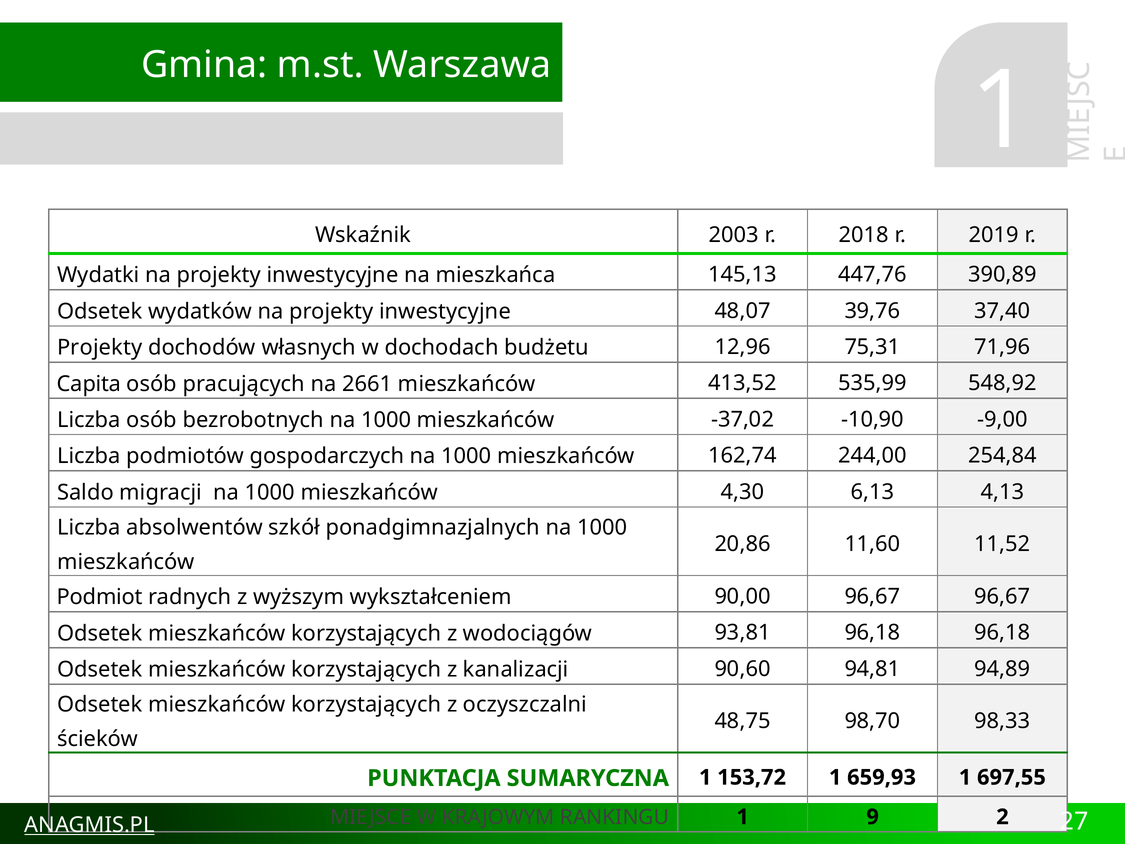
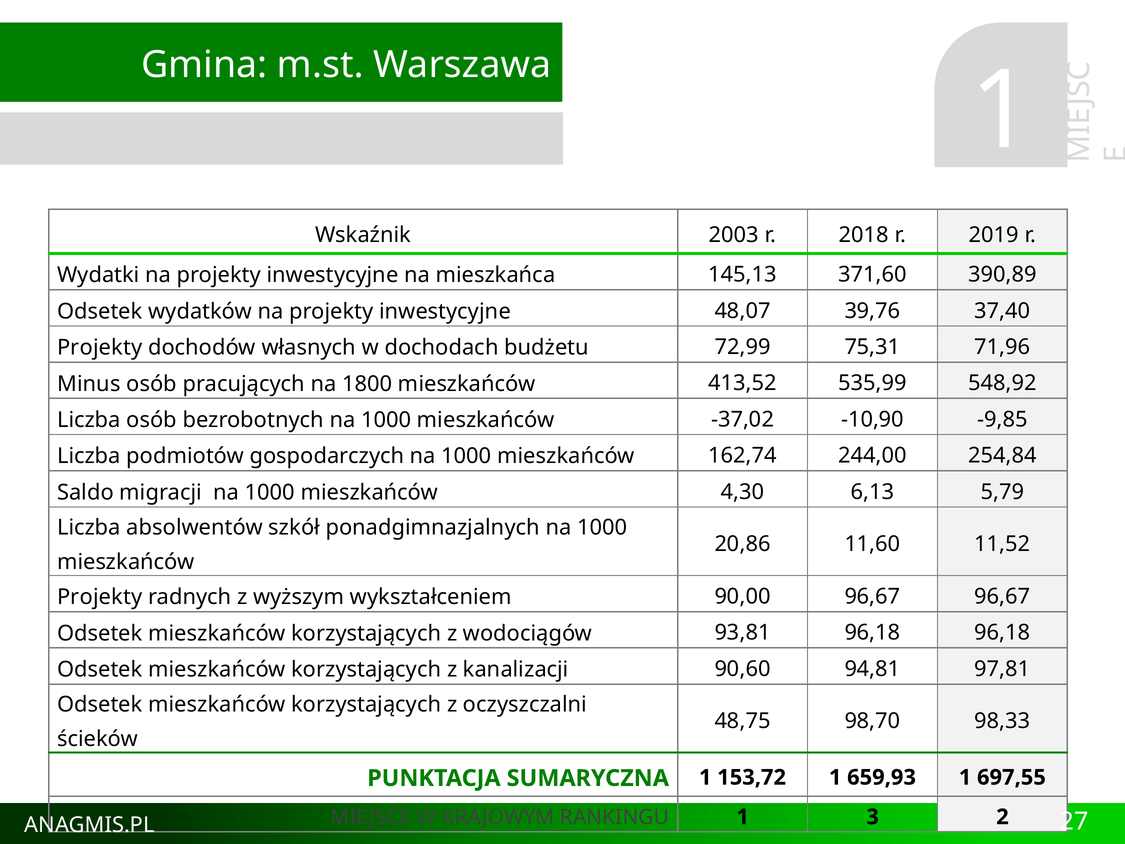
447,76: 447,76 -> 371,60
12,96: 12,96 -> 72,99
Capita: Capita -> Minus
2661: 2661 -> 1800
-9,00: -9,00 -> -9,85
4,13: 4,13 -> 5,79
Podmiot at (100, 597): Podmiot -> Projekty
94,89: 94,89 -> 97,81
9: 9 -> 3
ANAGMIS.PL underline: present -> none
